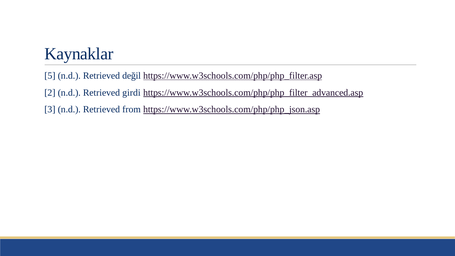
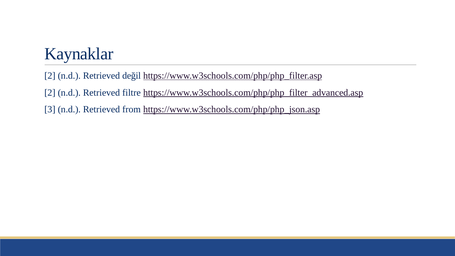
5 at (50, 76): 5 -> 2
girdi: girdi -> filtre
